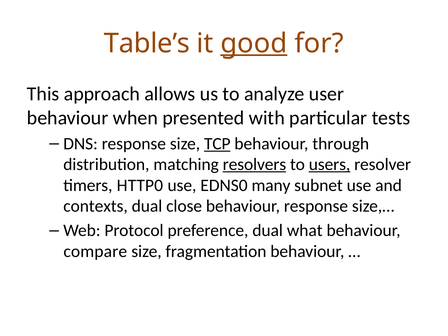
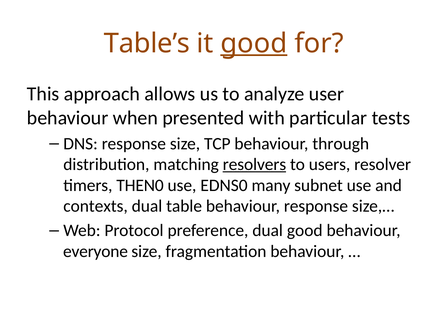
TCP underline: present -> none
users underline: present -> none
HTTP0: HTTP0 -> THEN0
close: close -> table
dual what: what -> good
compare: compare -> everyone
